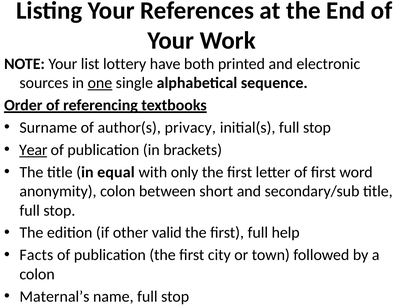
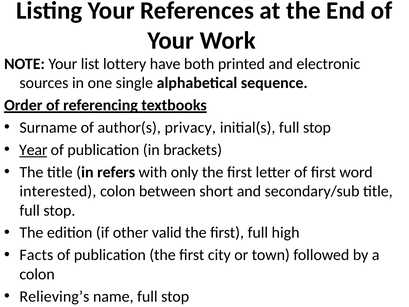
one underline: present -> none
equal: equal -> refers
anonymity: anonymity -> interested
help: help -> high
Maternal’s: Maternal’s -> Relieving’s
